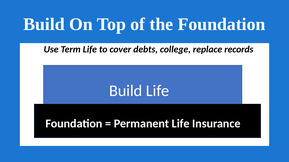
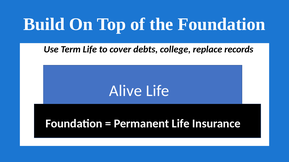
Build at (126, 91): Build -> Alive
